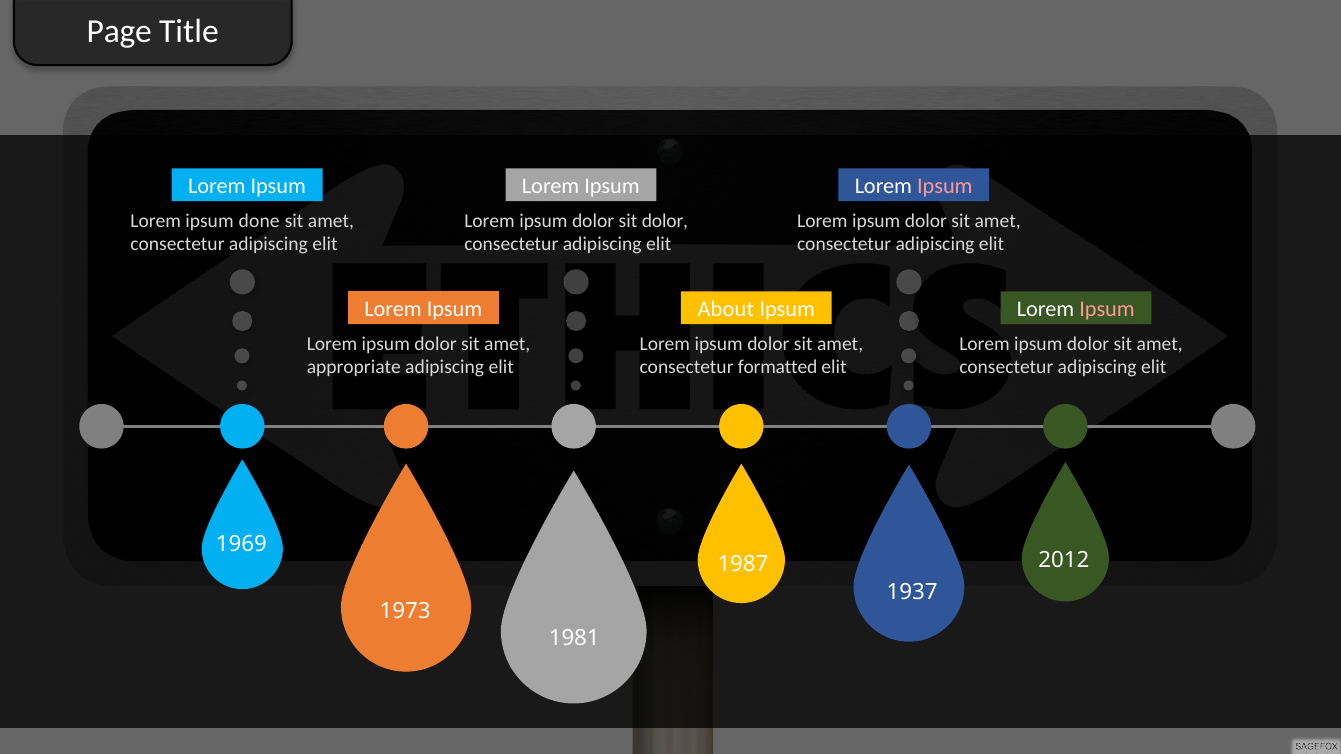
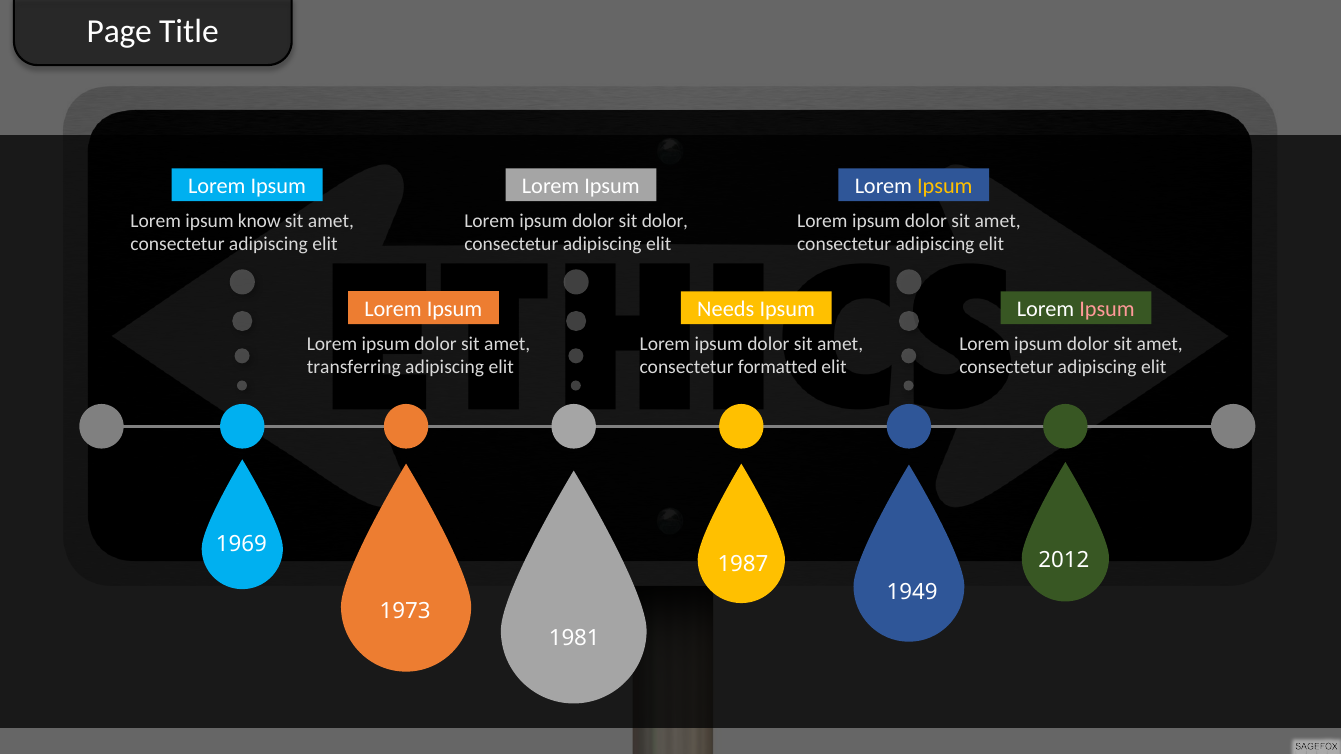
Ipsum at (945, 186) colour: pink -> yellow
done: done -> know
About: About -> Needs
appropriate: appropriate -> transferring
1937: 1937 -> 1949
